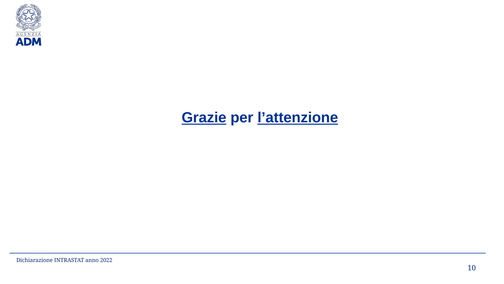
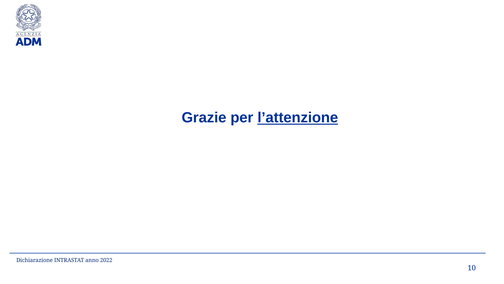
Grazie underline: present -> none
